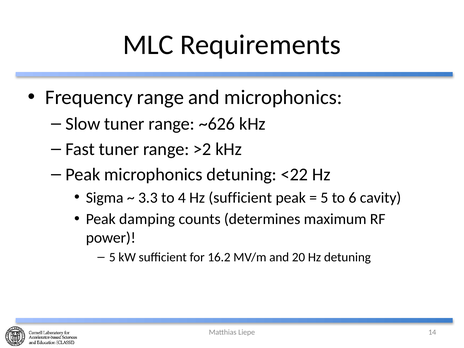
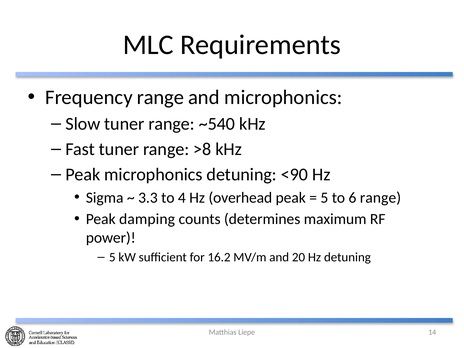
~626: ~626 -> ~540
>2: >2 -> >8
<22: <22 -> <90
Hz sufficient: sufficient -> overhead
6 cavity: cavity -> range
